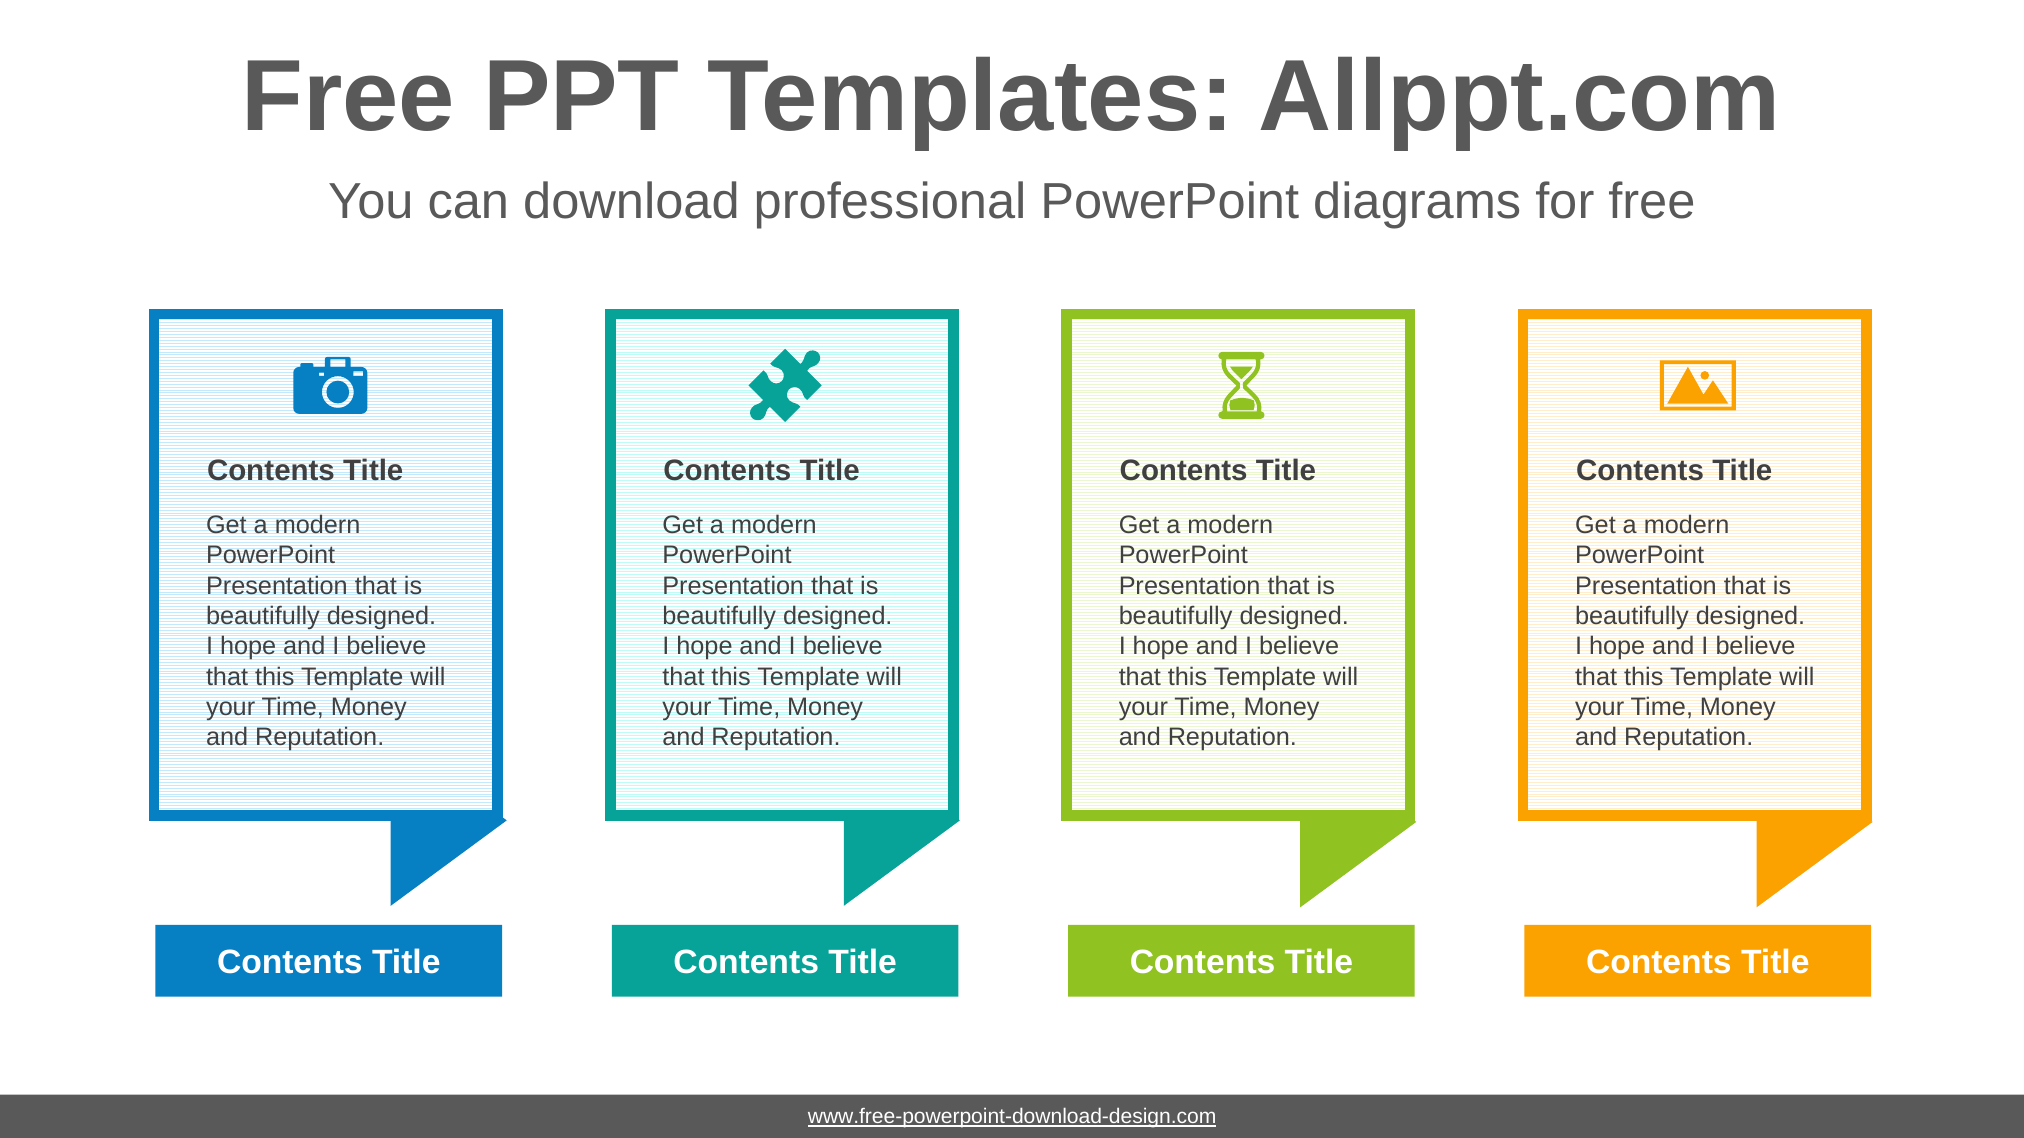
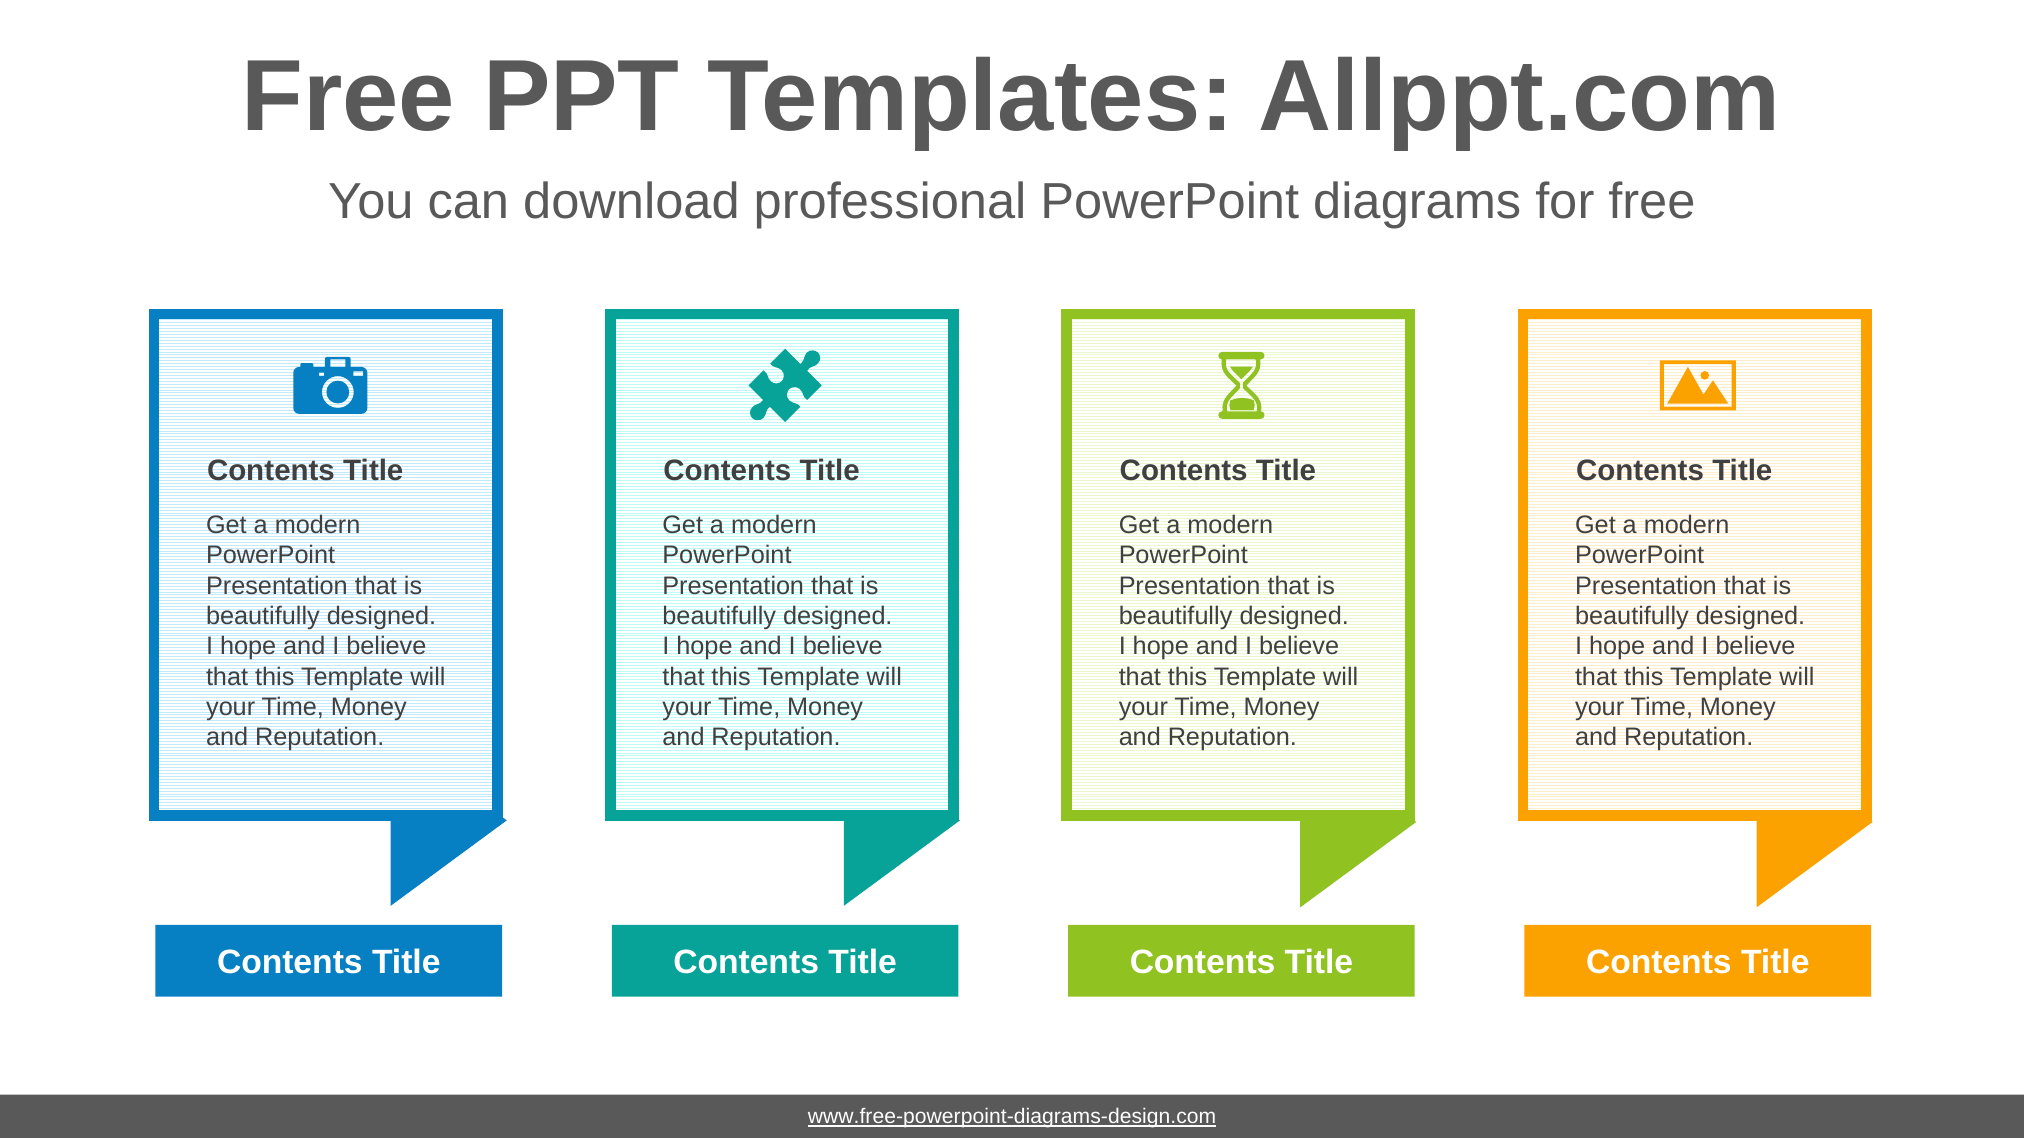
www.free-powerpoint-download-design.com: www.free-powerpoint-download-design.com -> www.free-powerpoint-diagrams-design.com
